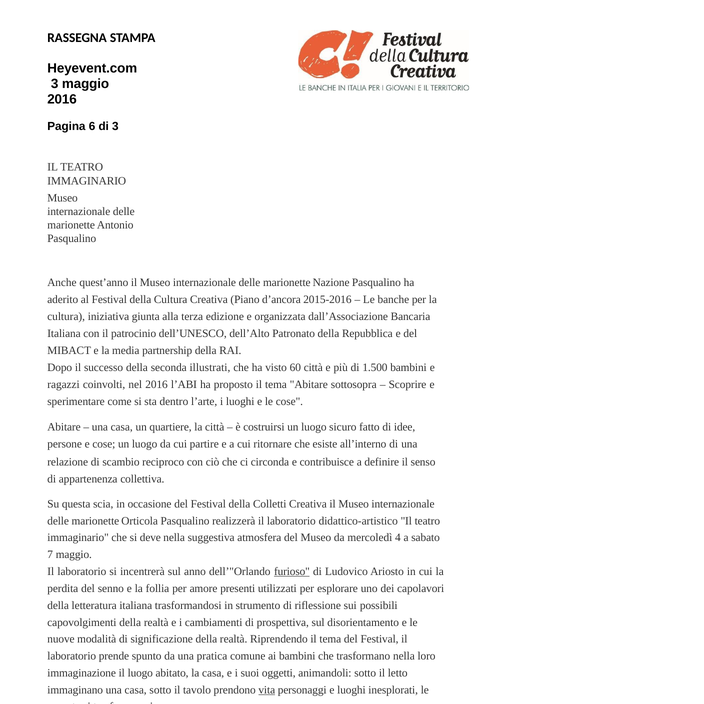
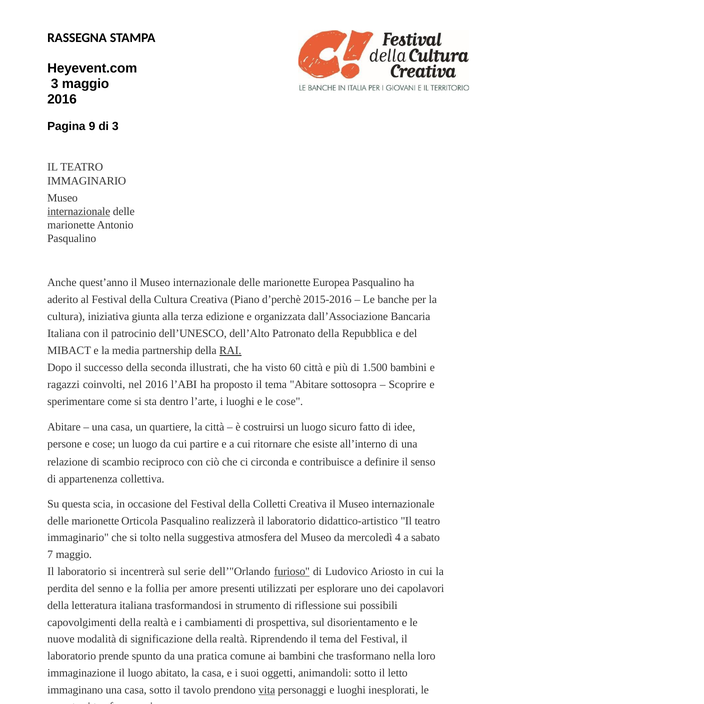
6: 6 -> 9
internazionale at (79, 211) underline: none -> present
Nazione: Nazione -> Europea
d’ancora: d’ancora -> d’perchè
RAI underline: none -> present
deve: deve -> tolto
anno: anno -> serie
